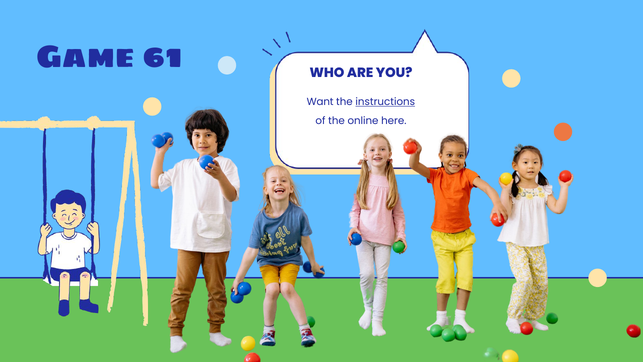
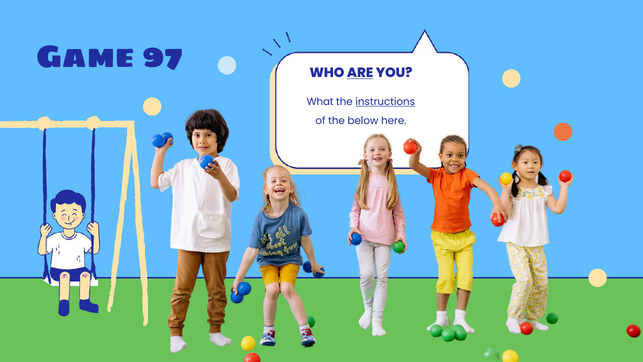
61: 61 -> 97
ARE underline: none -> present
Want: Want -> What
online: online -> below
